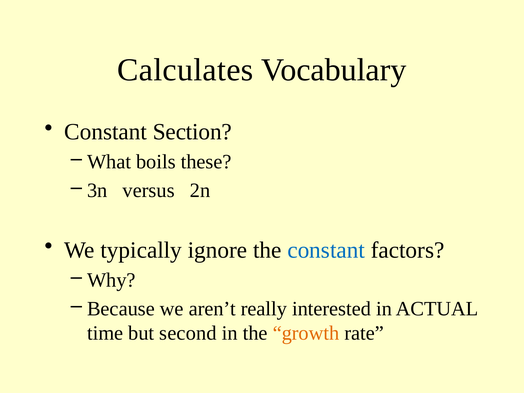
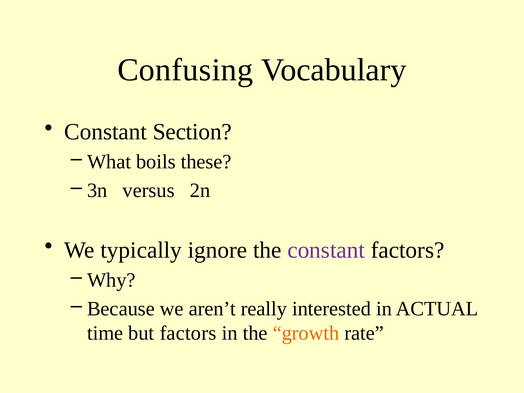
Calculates: Calculates -> Confusing
constant at (326, 250) colour: blue -> purple
but second: second -> factors
